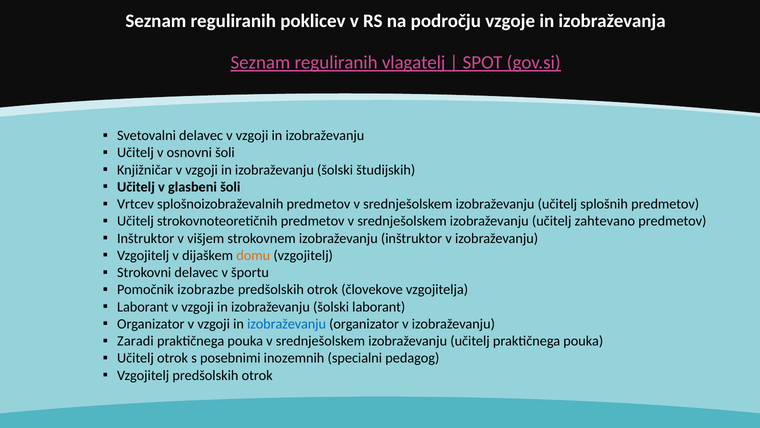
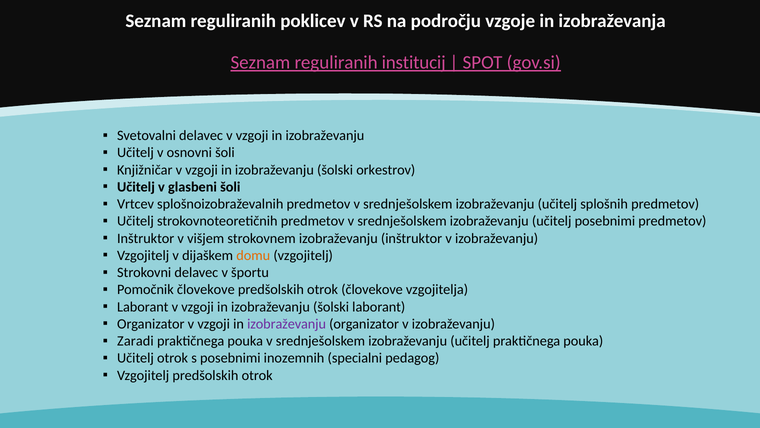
vlagatelj: vlagatelj -> institucij
študijskih: študijskih -> orkestrov
učitelj zahtevano: zahtevano -> posebnimi
Pomočnik izobrazbe: izobrazbe -> človekove
izobraževanju at (287, 324) colour: blue -> purple
